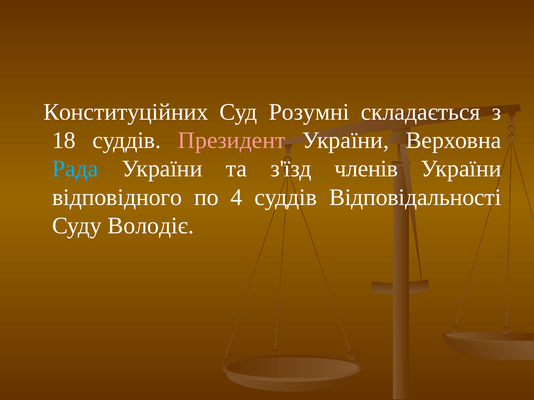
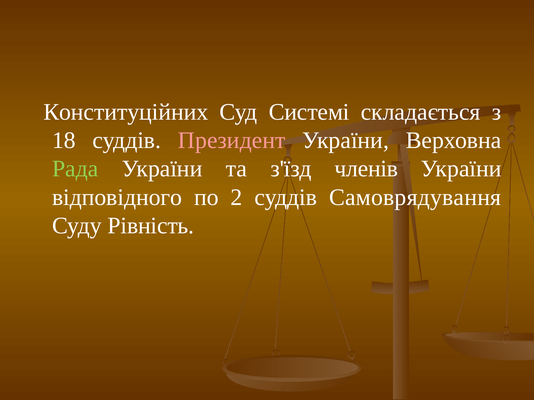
Розумні: Розумні -> Системі
Рада colour: light blue -> light green
4: 4 -> 2
Відповідальності: Відповідальності -> Самоврядування
Володіє: Володіє -> Рівність
